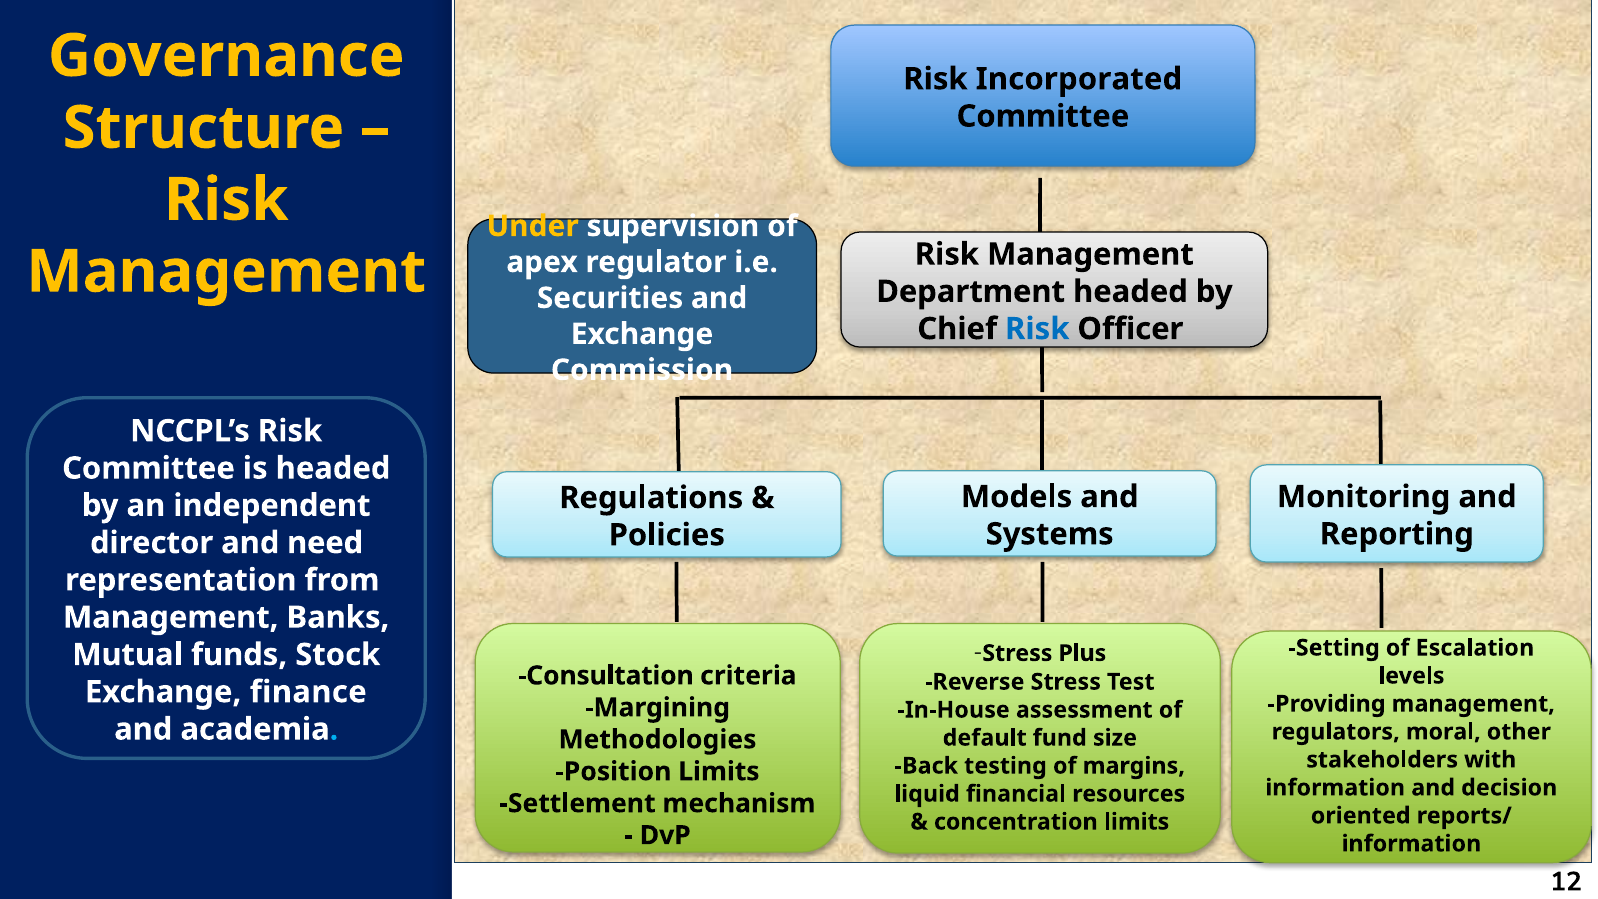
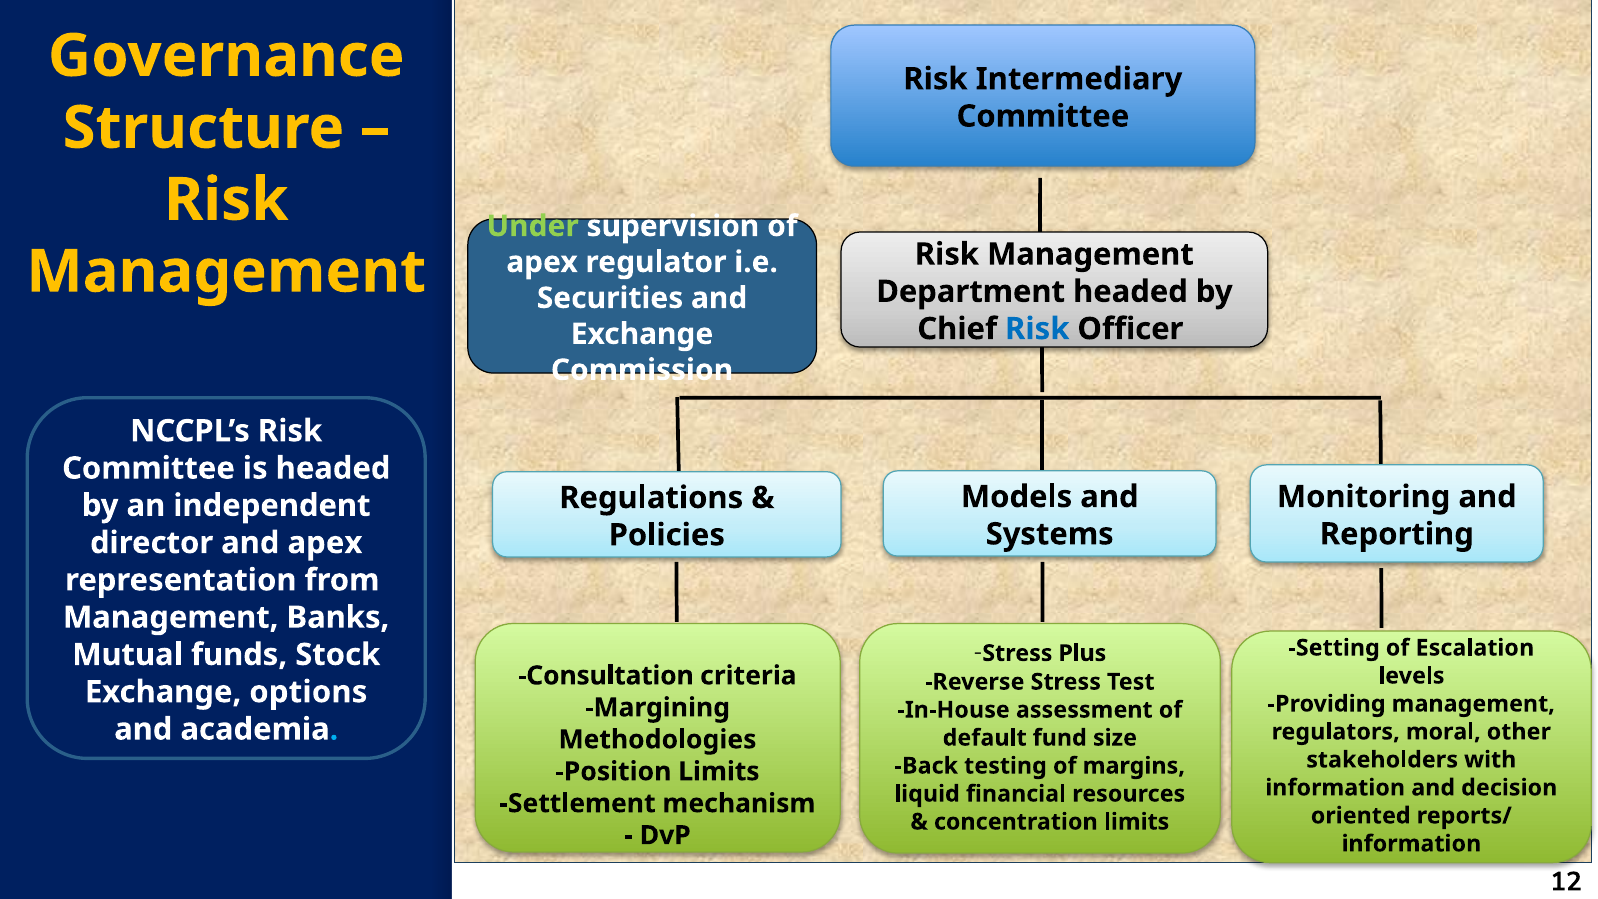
Incorporated: Incorporated -> Intermediary
Under colour: yellow -> light green
and need: need -> apex
finance: finance -> options
